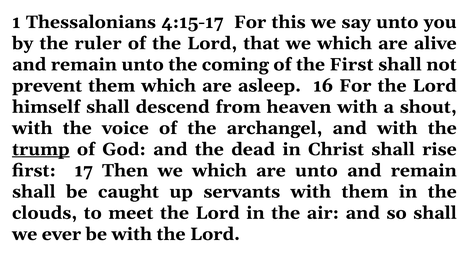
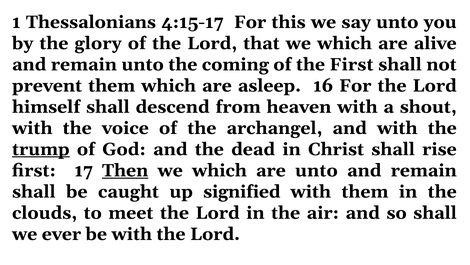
ruler: ruler -> glory
Then underline: none -> present
servants: servants -> signified
